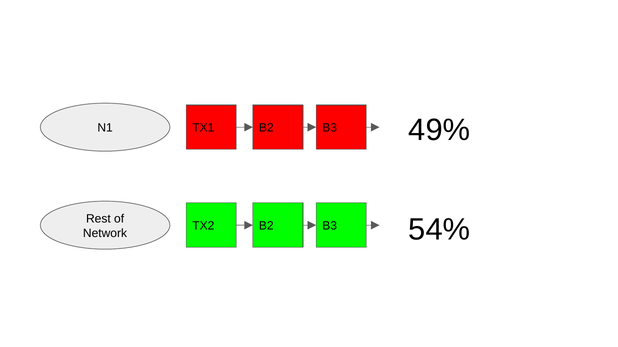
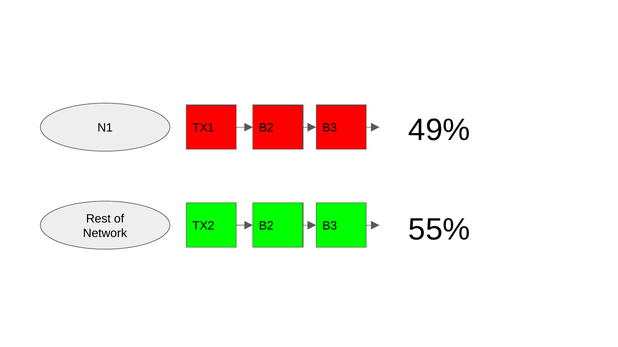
54%: 54% -> 55%
